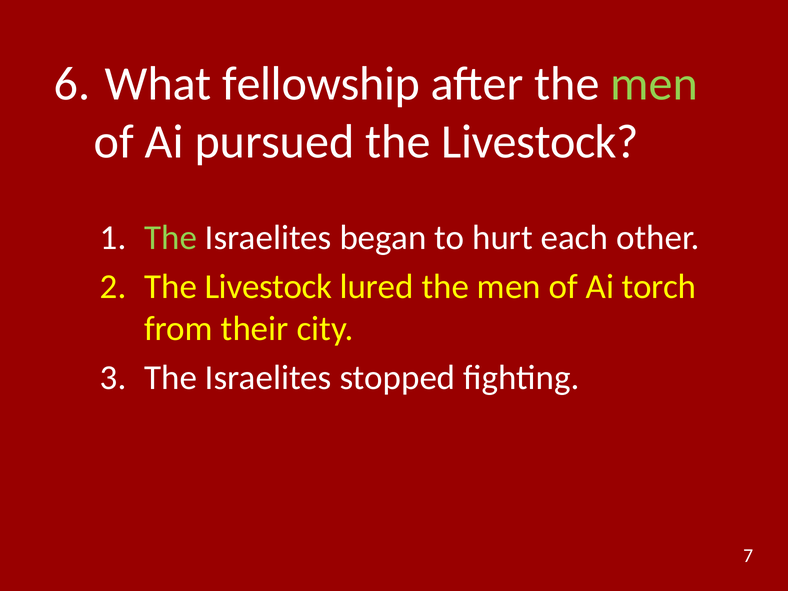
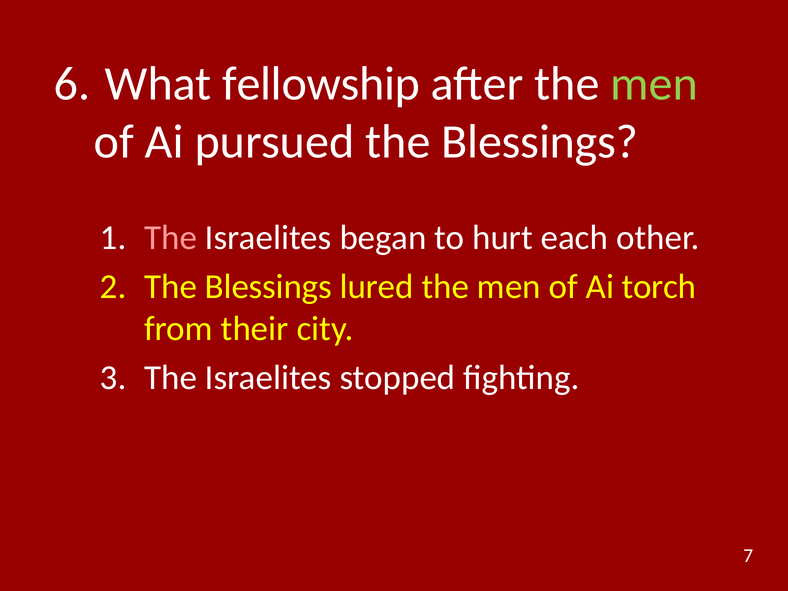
pursued the Livestock: Livestock -> Blessings
The at (171, 238) colour: light green -> pink
Livestock at (268, 287): Livestock -> Blessings
